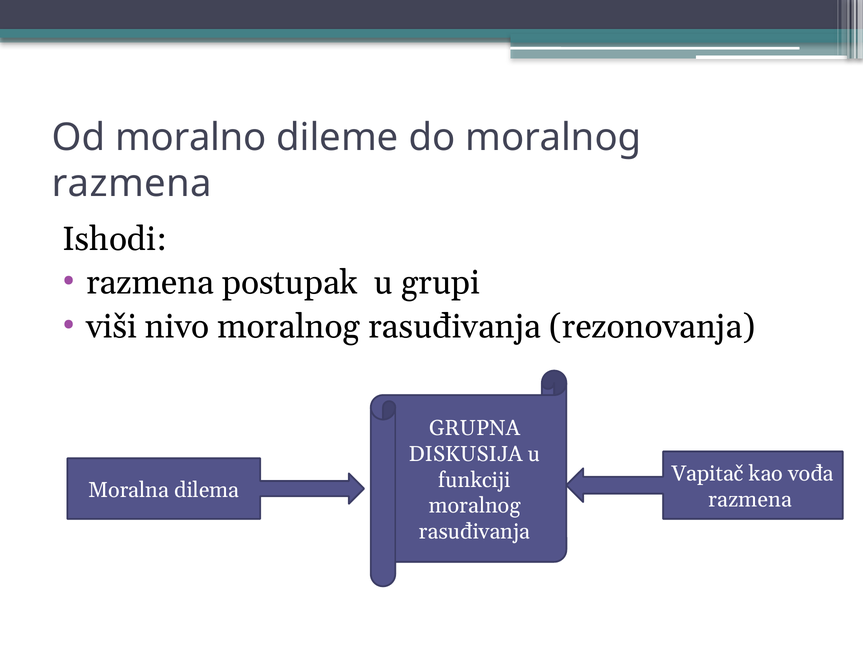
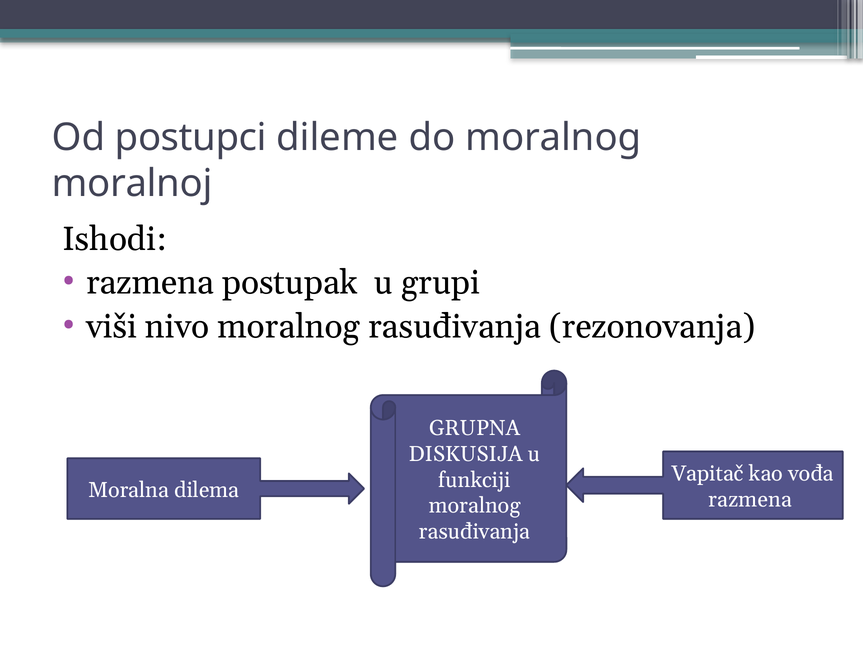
moralno: moralno -> postupci
razmena at (132, 184): razmena -> moralnoj
